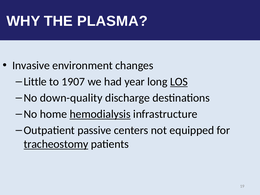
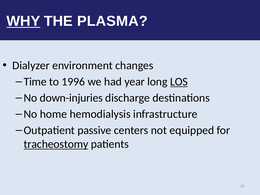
WHY underline: none -> present
Invasive: Invasive -> Dialyzer
Little: Little -> Time
1907: 1907 -> 1996
down-quality: down-quality -> down-injuries
hemodialysis underline: present -> none
